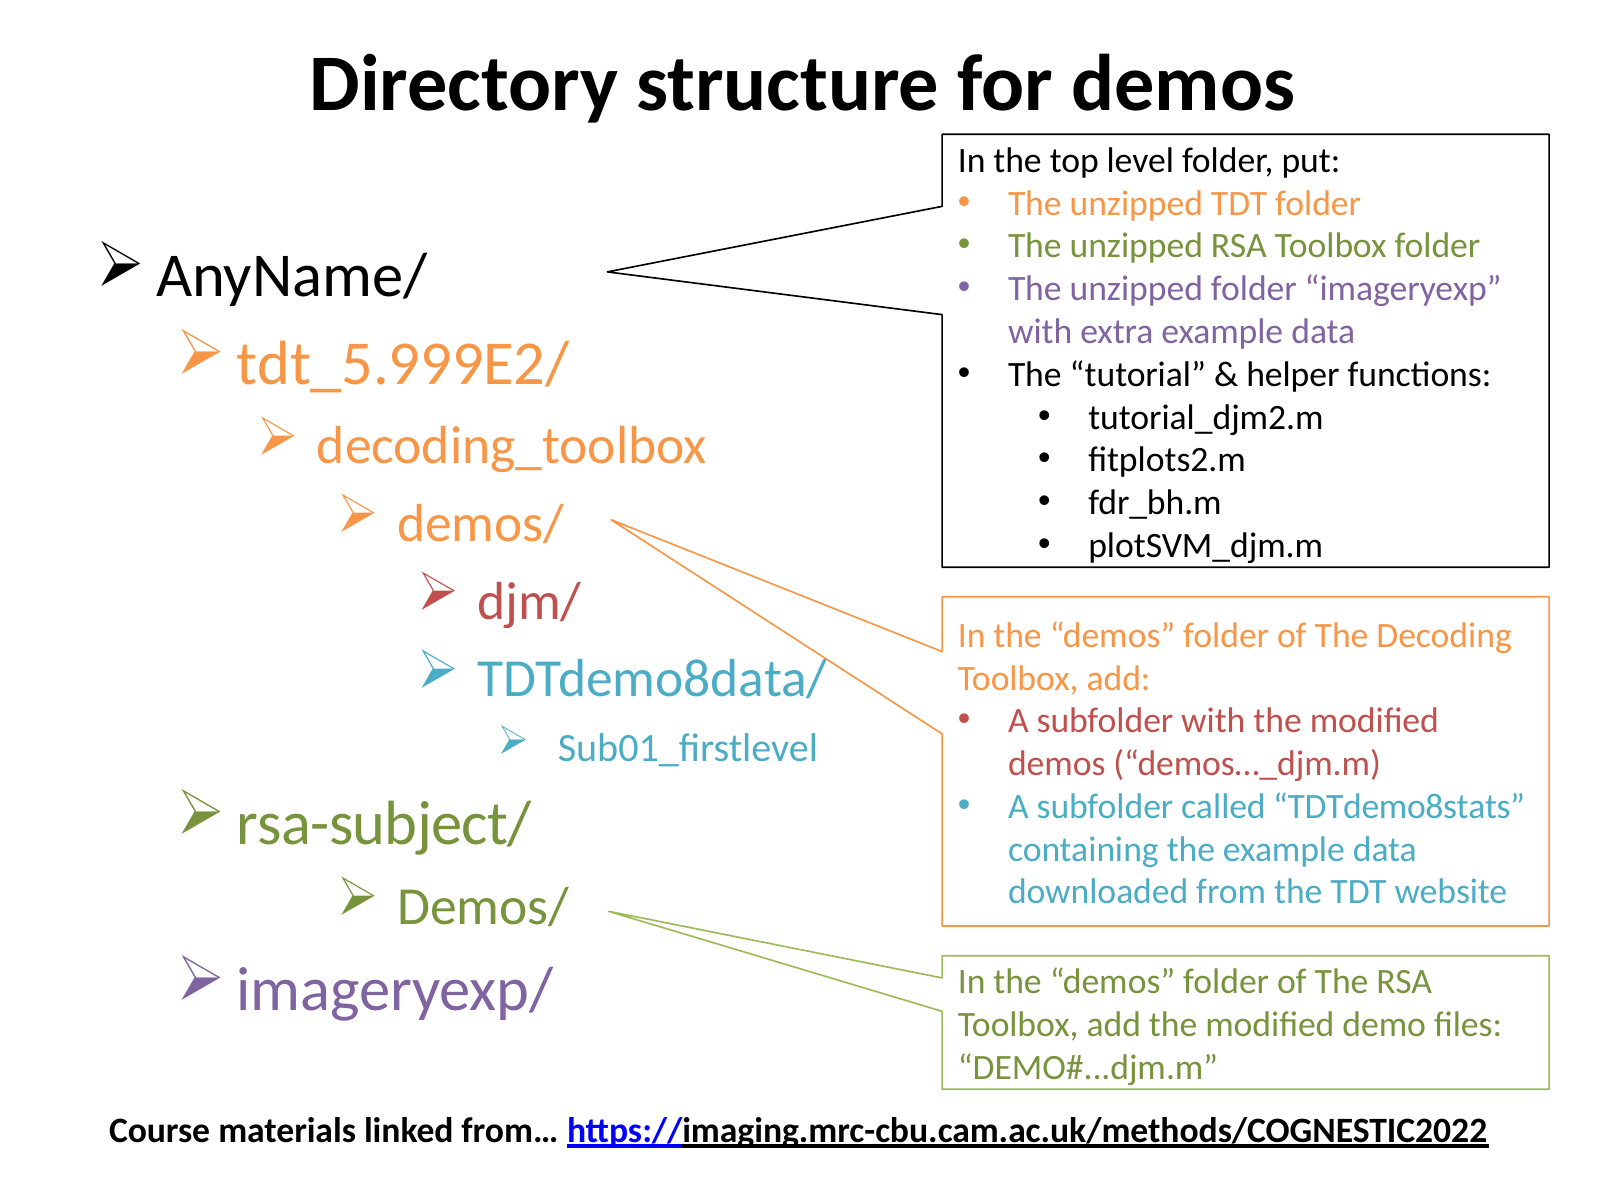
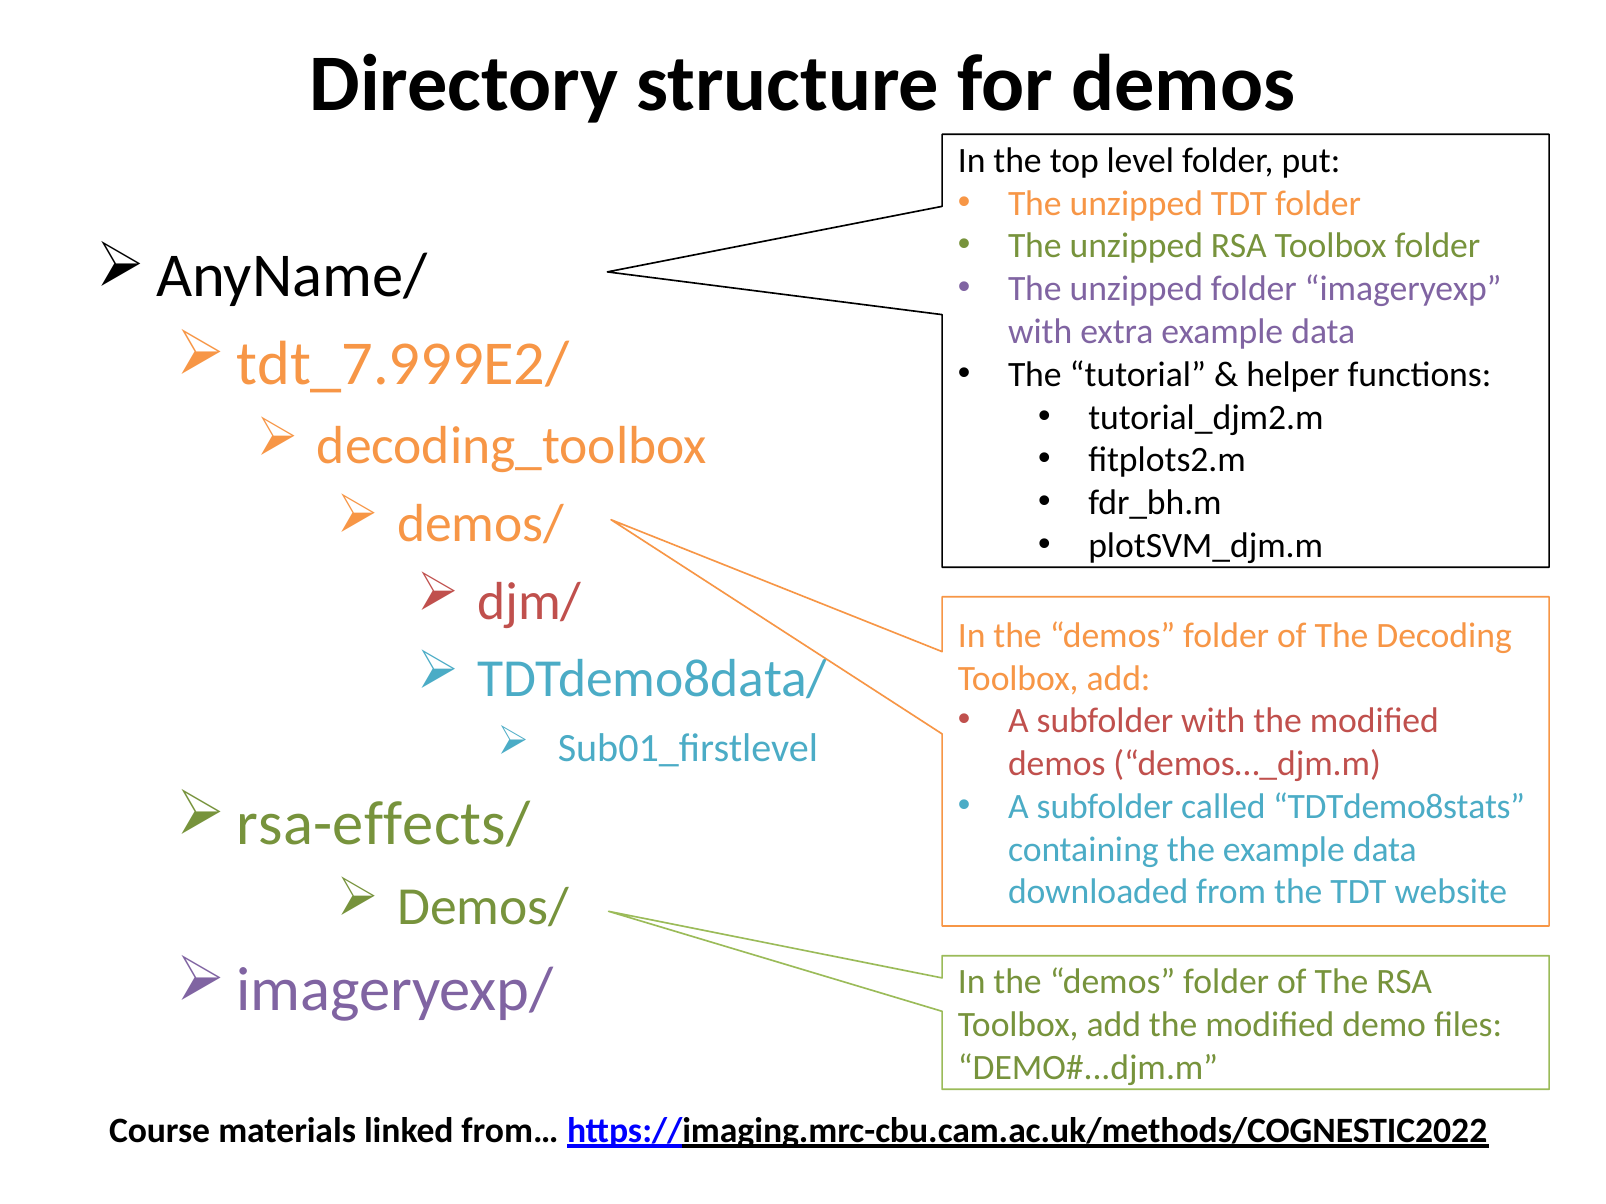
tdt_5.999E2/: tdt_5.999E2/ -> tdt_7.999E2/
rsa-subject/: rsa-subject/ -> rsa-effects/
